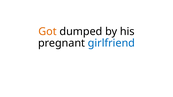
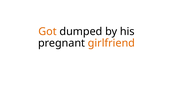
girlfriend colour: blue -> orange
